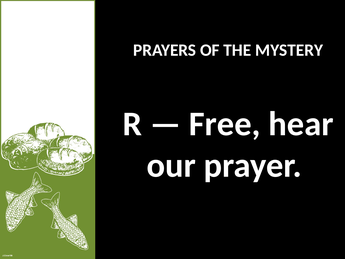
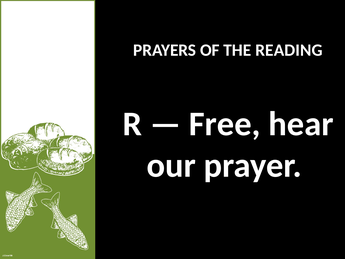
MYSTERY: MYSTERY -> READING
